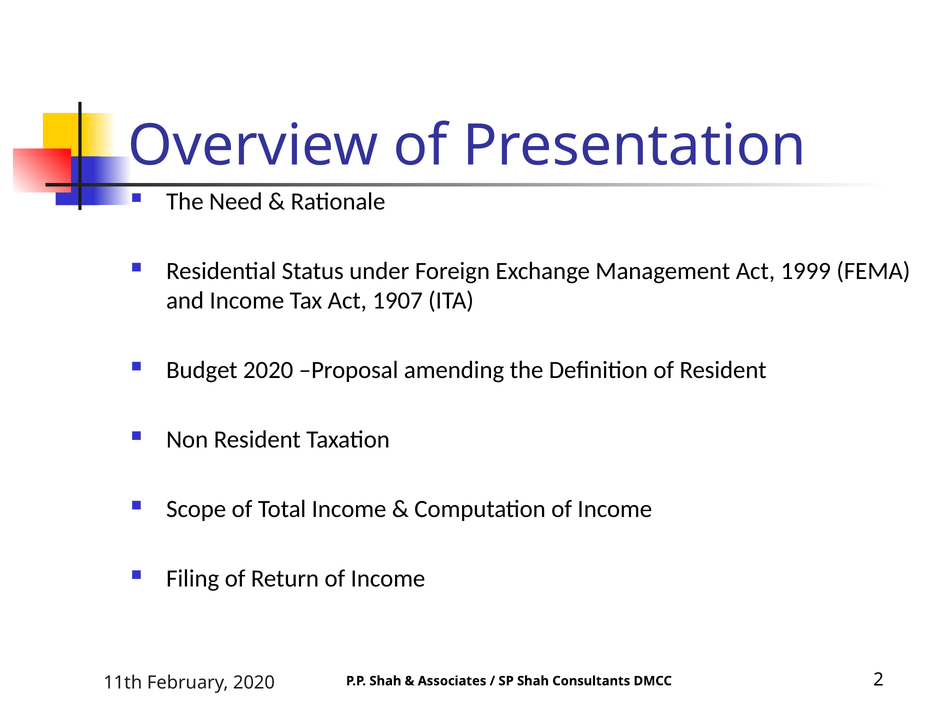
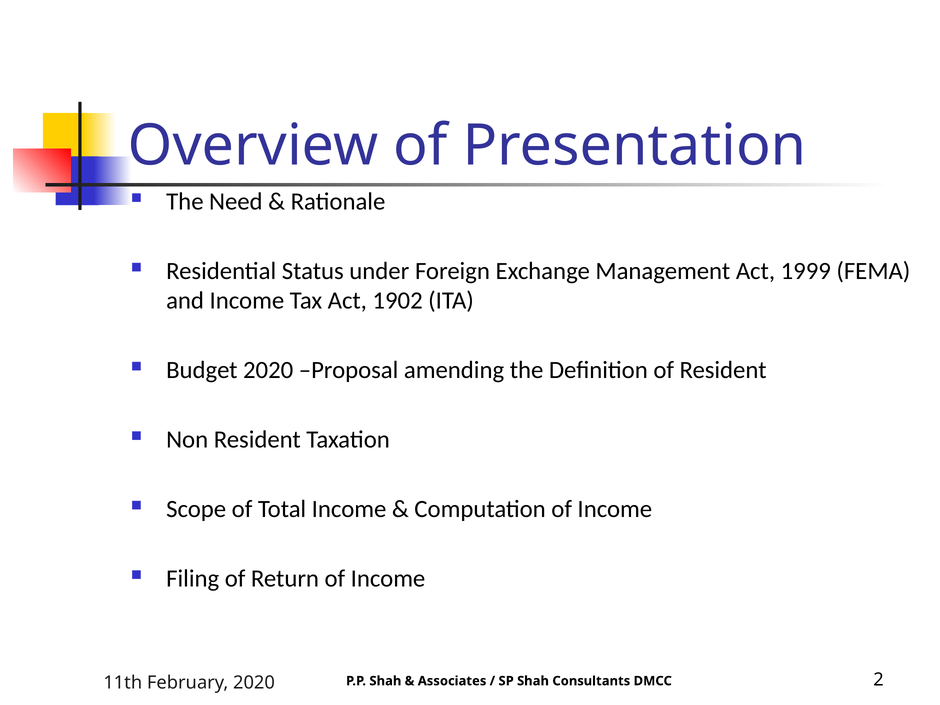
1907: 1907 -> 1902
